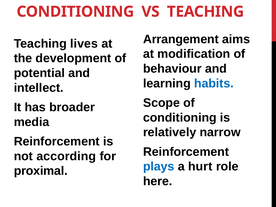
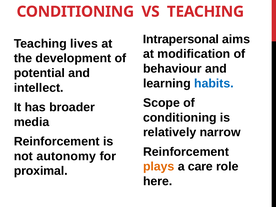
Arrangement: Arrangement -> Intrapersonal
according: according -> autonomy
plays colour: blue -> orange
hurt: hurt -> care
